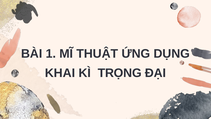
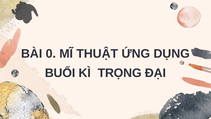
1: 1 -> 0
KHAI: KHAI -> BUỔI
